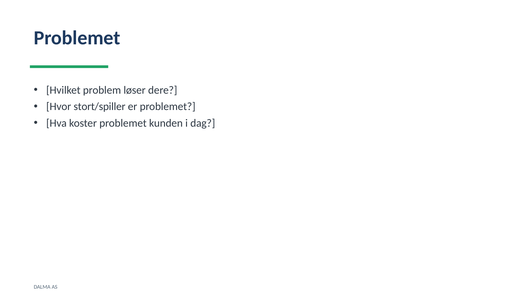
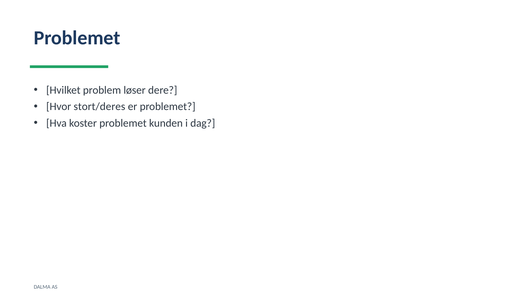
stort/spiller: stort/spiller -> stort/deres
